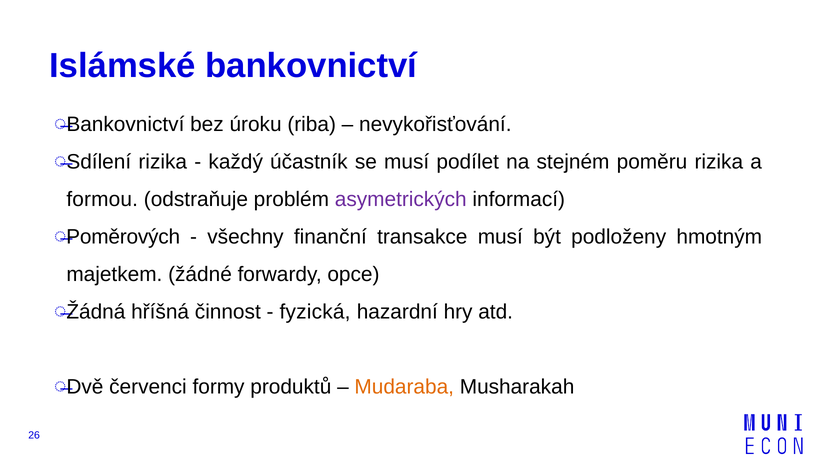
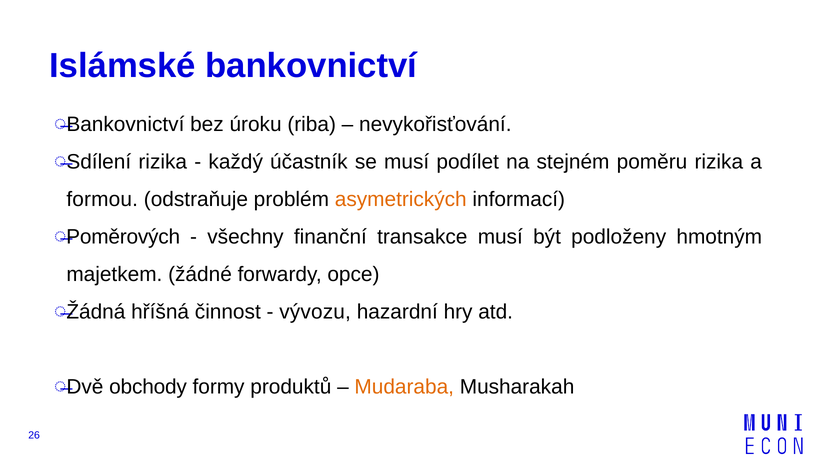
asymetrických colour: purple -> orange
fyzická: fyzická -> vývozu
červenci: červenci -> obchody
